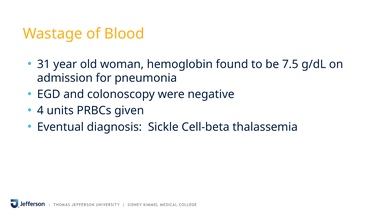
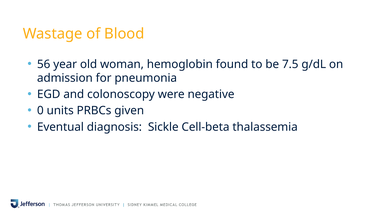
31: 31 -> 56
4: 4 -> 0
